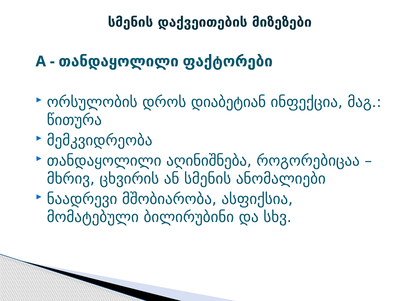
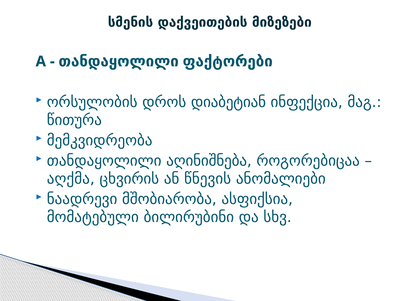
მხრივ: მხრივ -> აღქმა
ან სმენის: სმენის -> წნევის
